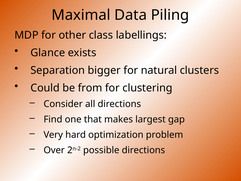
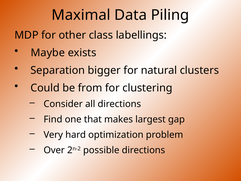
Glance: Glance -> Maybe
